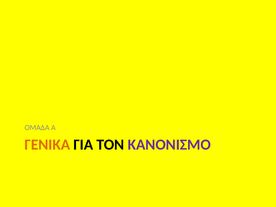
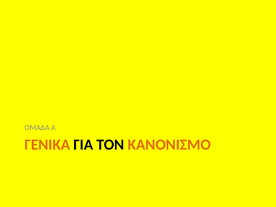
ΚΑΝΟΝΙΣΜΟ colour: purple -> orange
